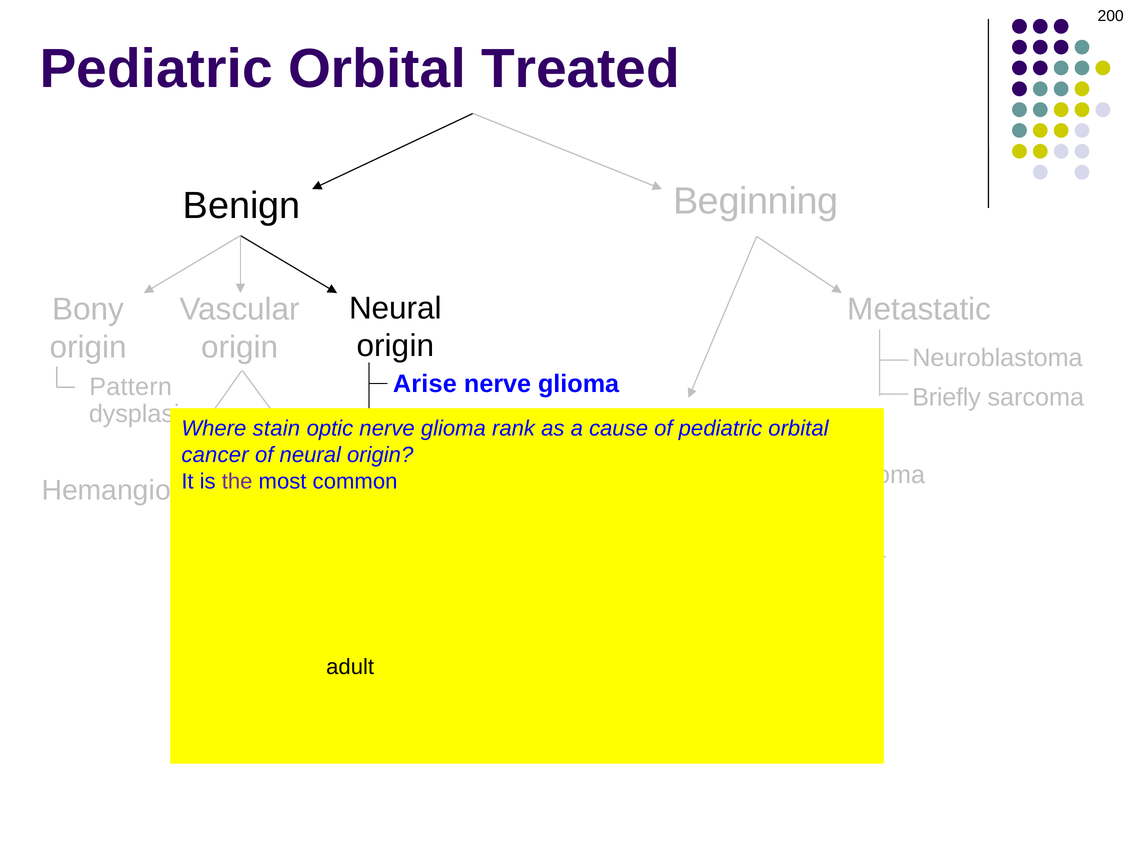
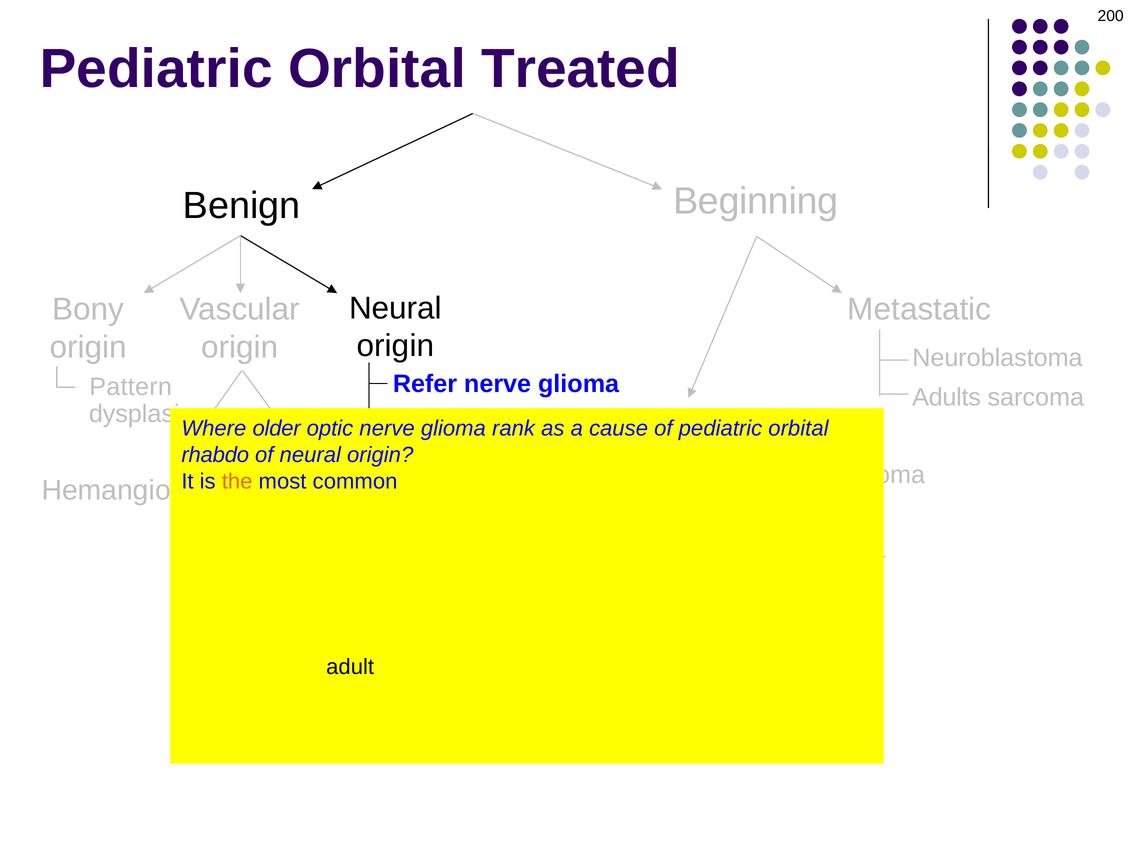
Arise: Arise -> Refer
Briefly: Briefly -> Adults
Where stain: stain -> older
cancer: cancer -> rhabdo
the at (237, 482) colour: purple -> orange
